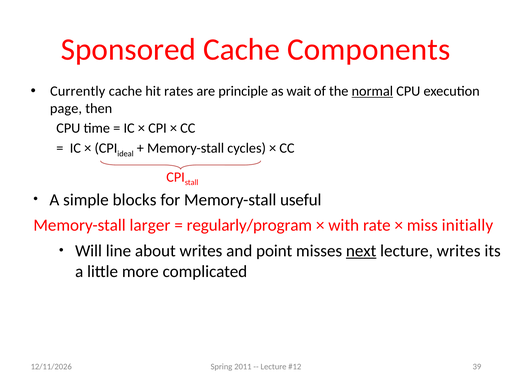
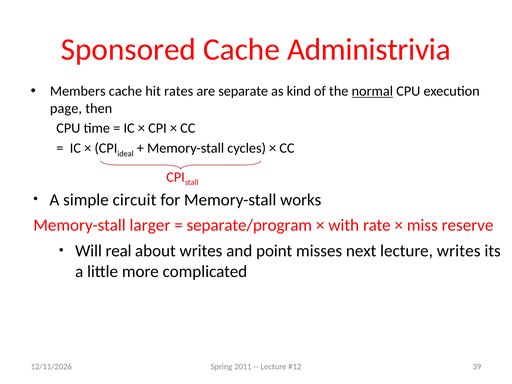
Components: Components -> Administrivia
Currently: Currently -> Members
principle: principle -> separate
wait: wait -> kind
blocks: blocks -> circuit
useful: useful -> works
regularly/program: regularly/program -> separate/program
initially: initially -> reserve
line: line -> real
next underline: present -> none
